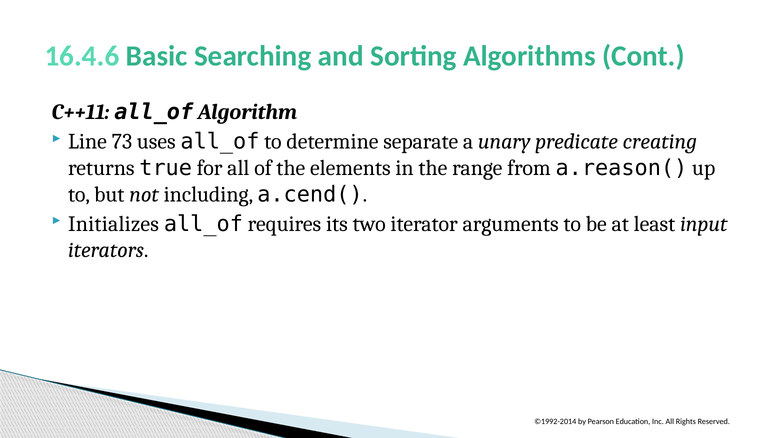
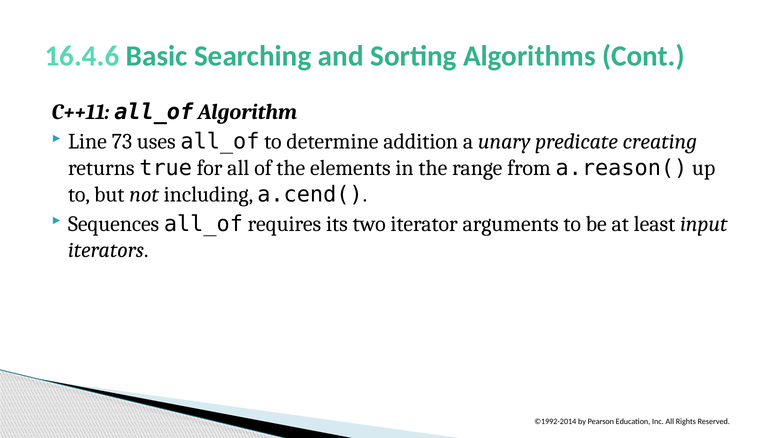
separate: separate -> addition
Initializes: Initializes -> Sequences
